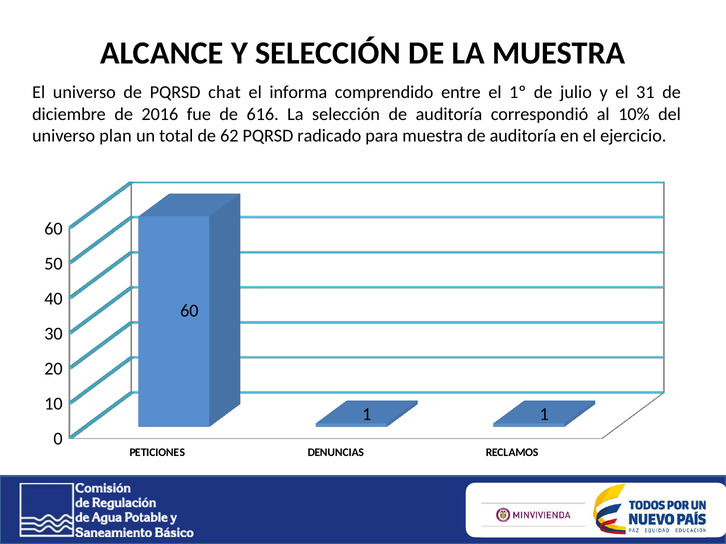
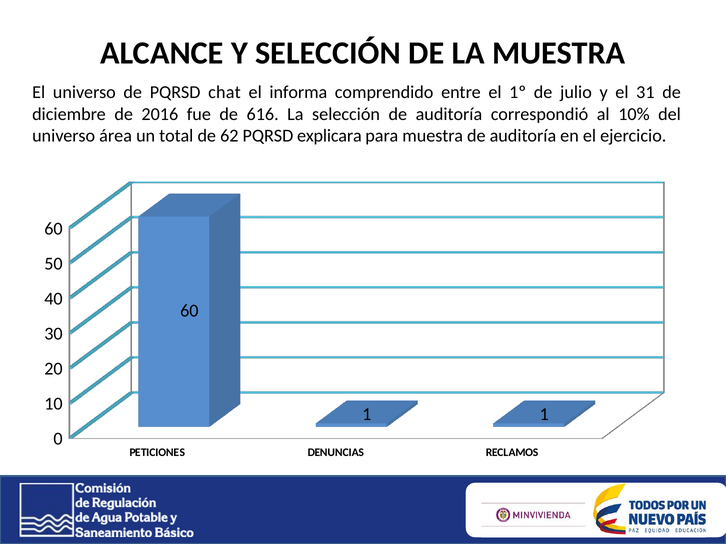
plan: plan -> área
radicado: radicado -> explicara
